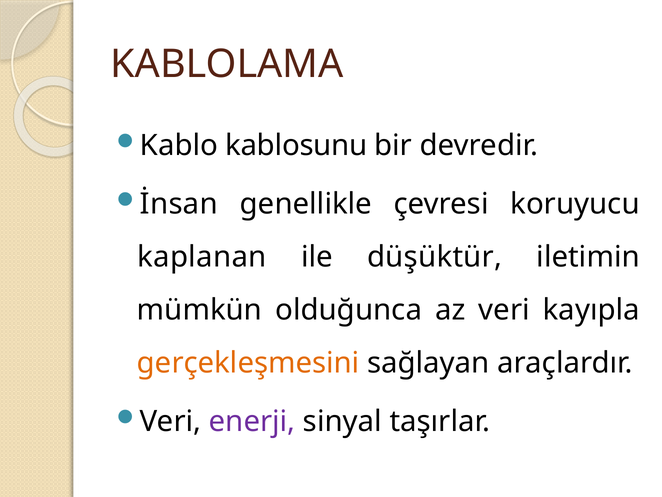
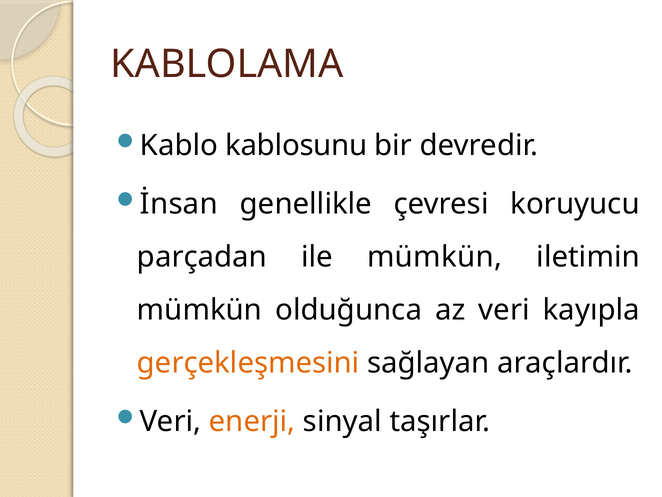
kaplanan: kaplanan -> parçadan
ile düşüktür: düşüktür -> mümkün
enerji colour: purple -> orange
